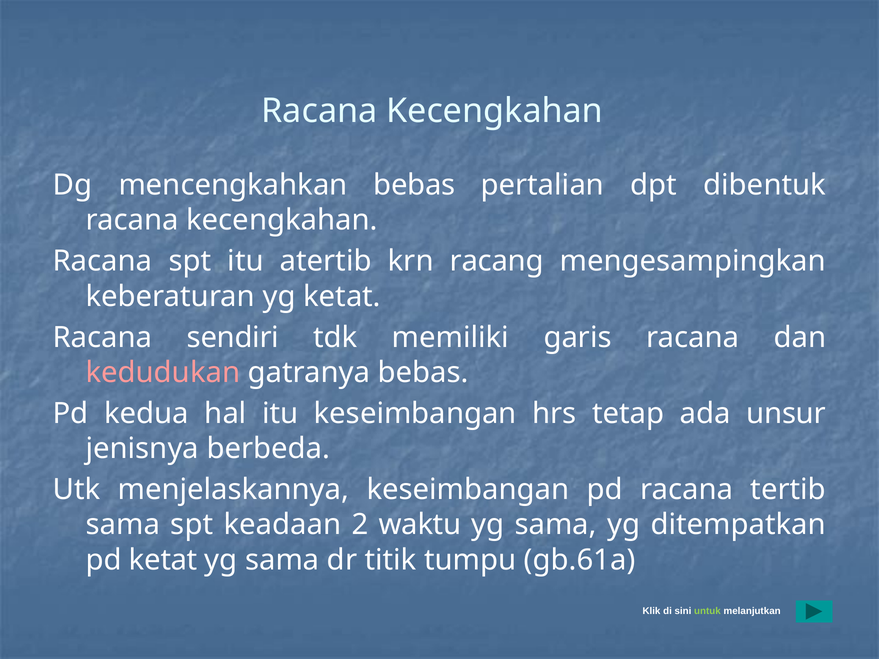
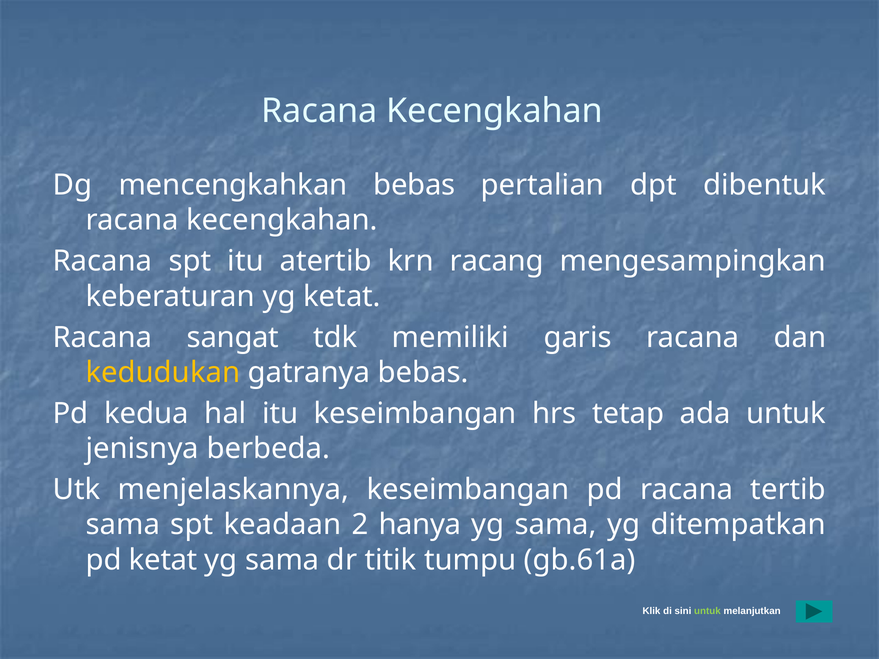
sendiri: sendiri -> sangat
kedudukan colour: pink -> yellow
ada unsur: unsur -> untuk
waktu: waktu -> hanya
